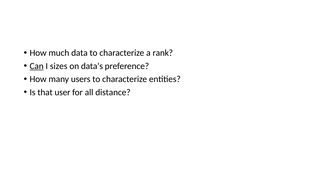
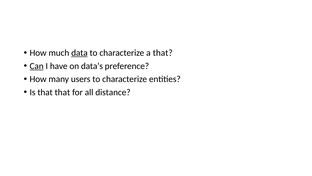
data underline: none -> present
a rank: rank -> that
sizes: sizes -> have
that user: user -> that
